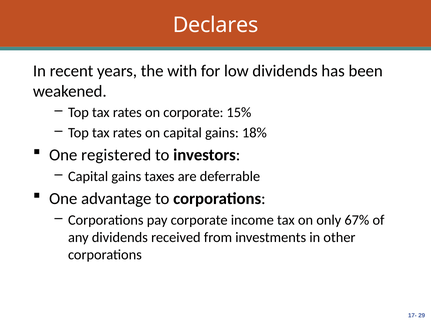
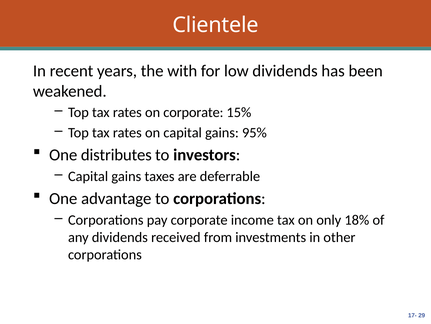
Declares: Declares -> Clientele
18%: 18% -> 95%
registered: registered -> distributes
67%: 67% -> 18%
